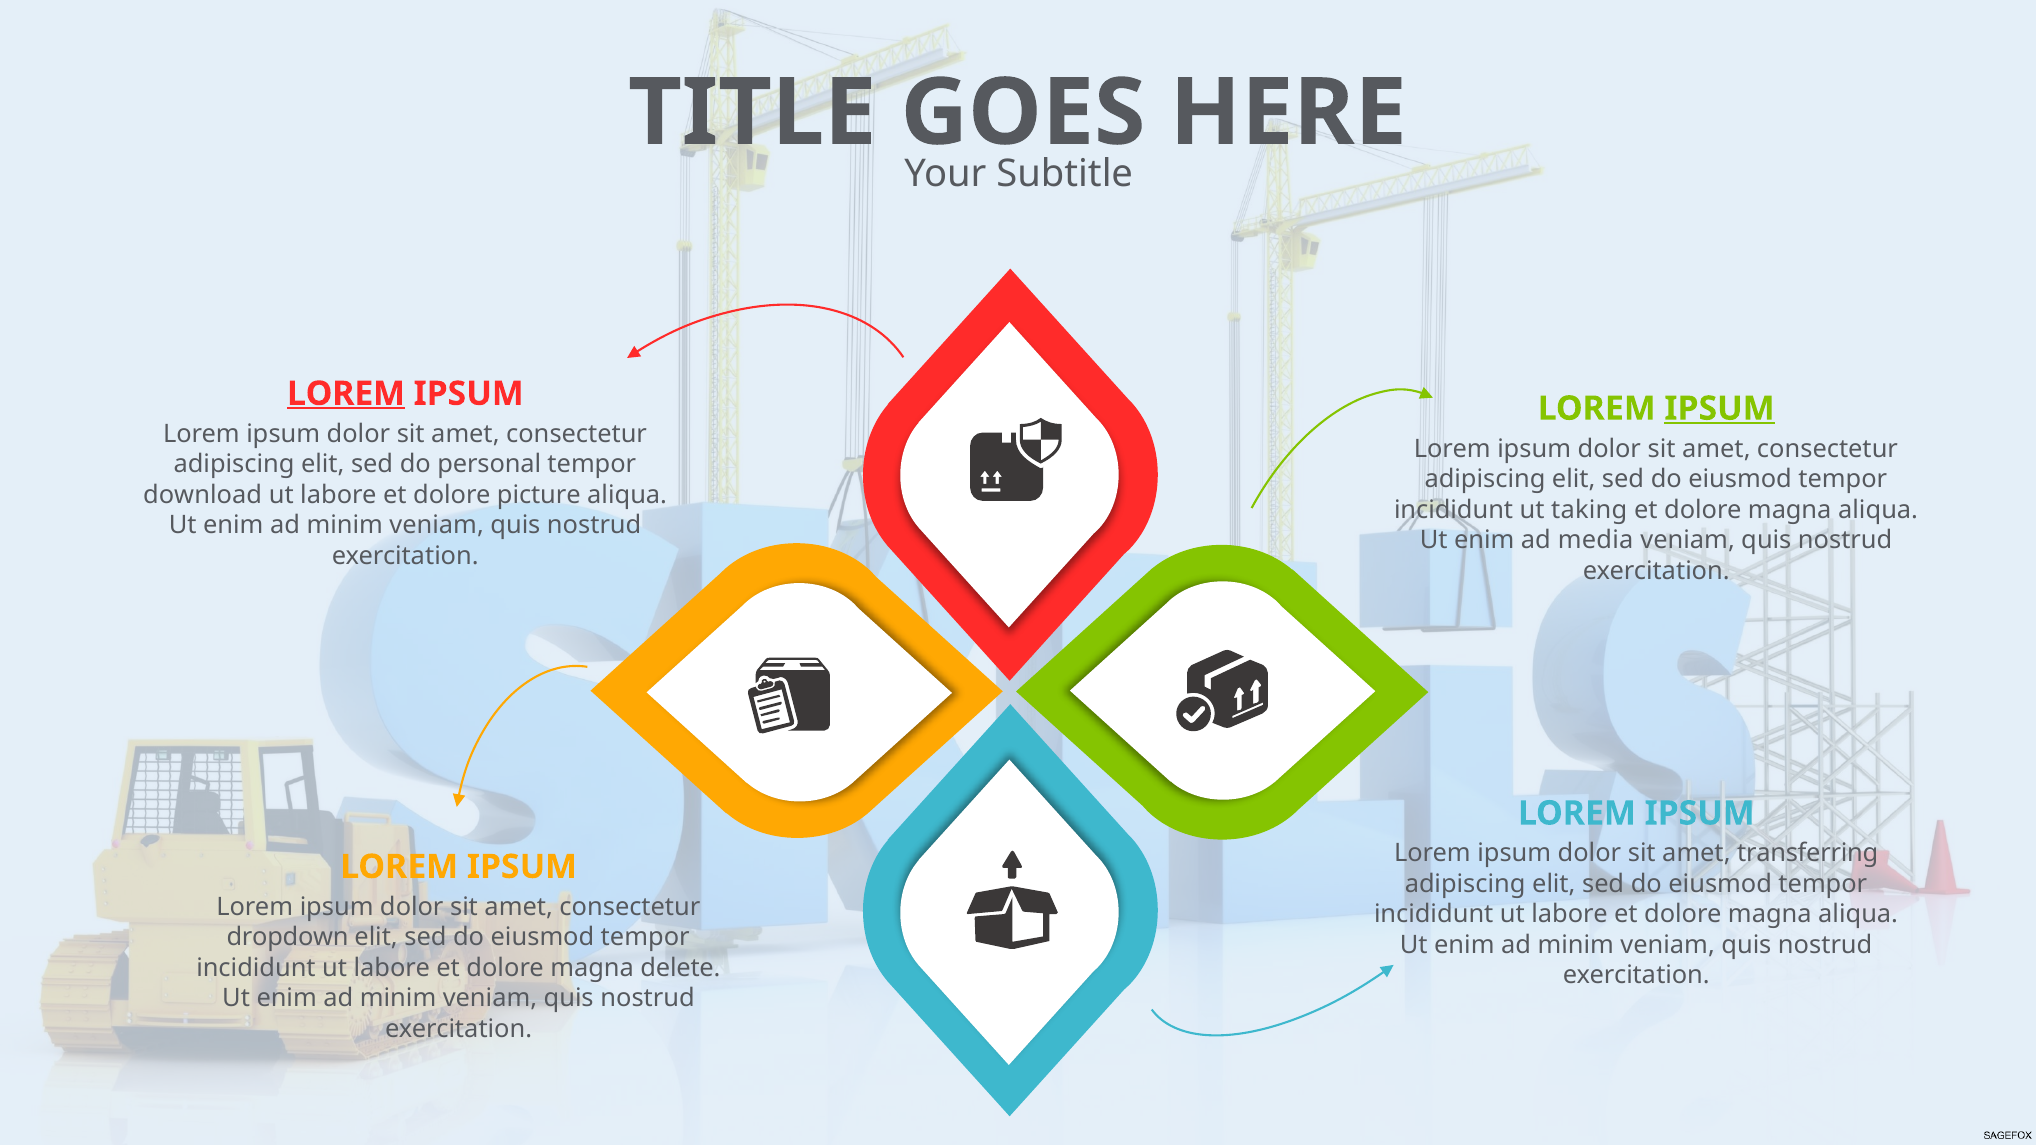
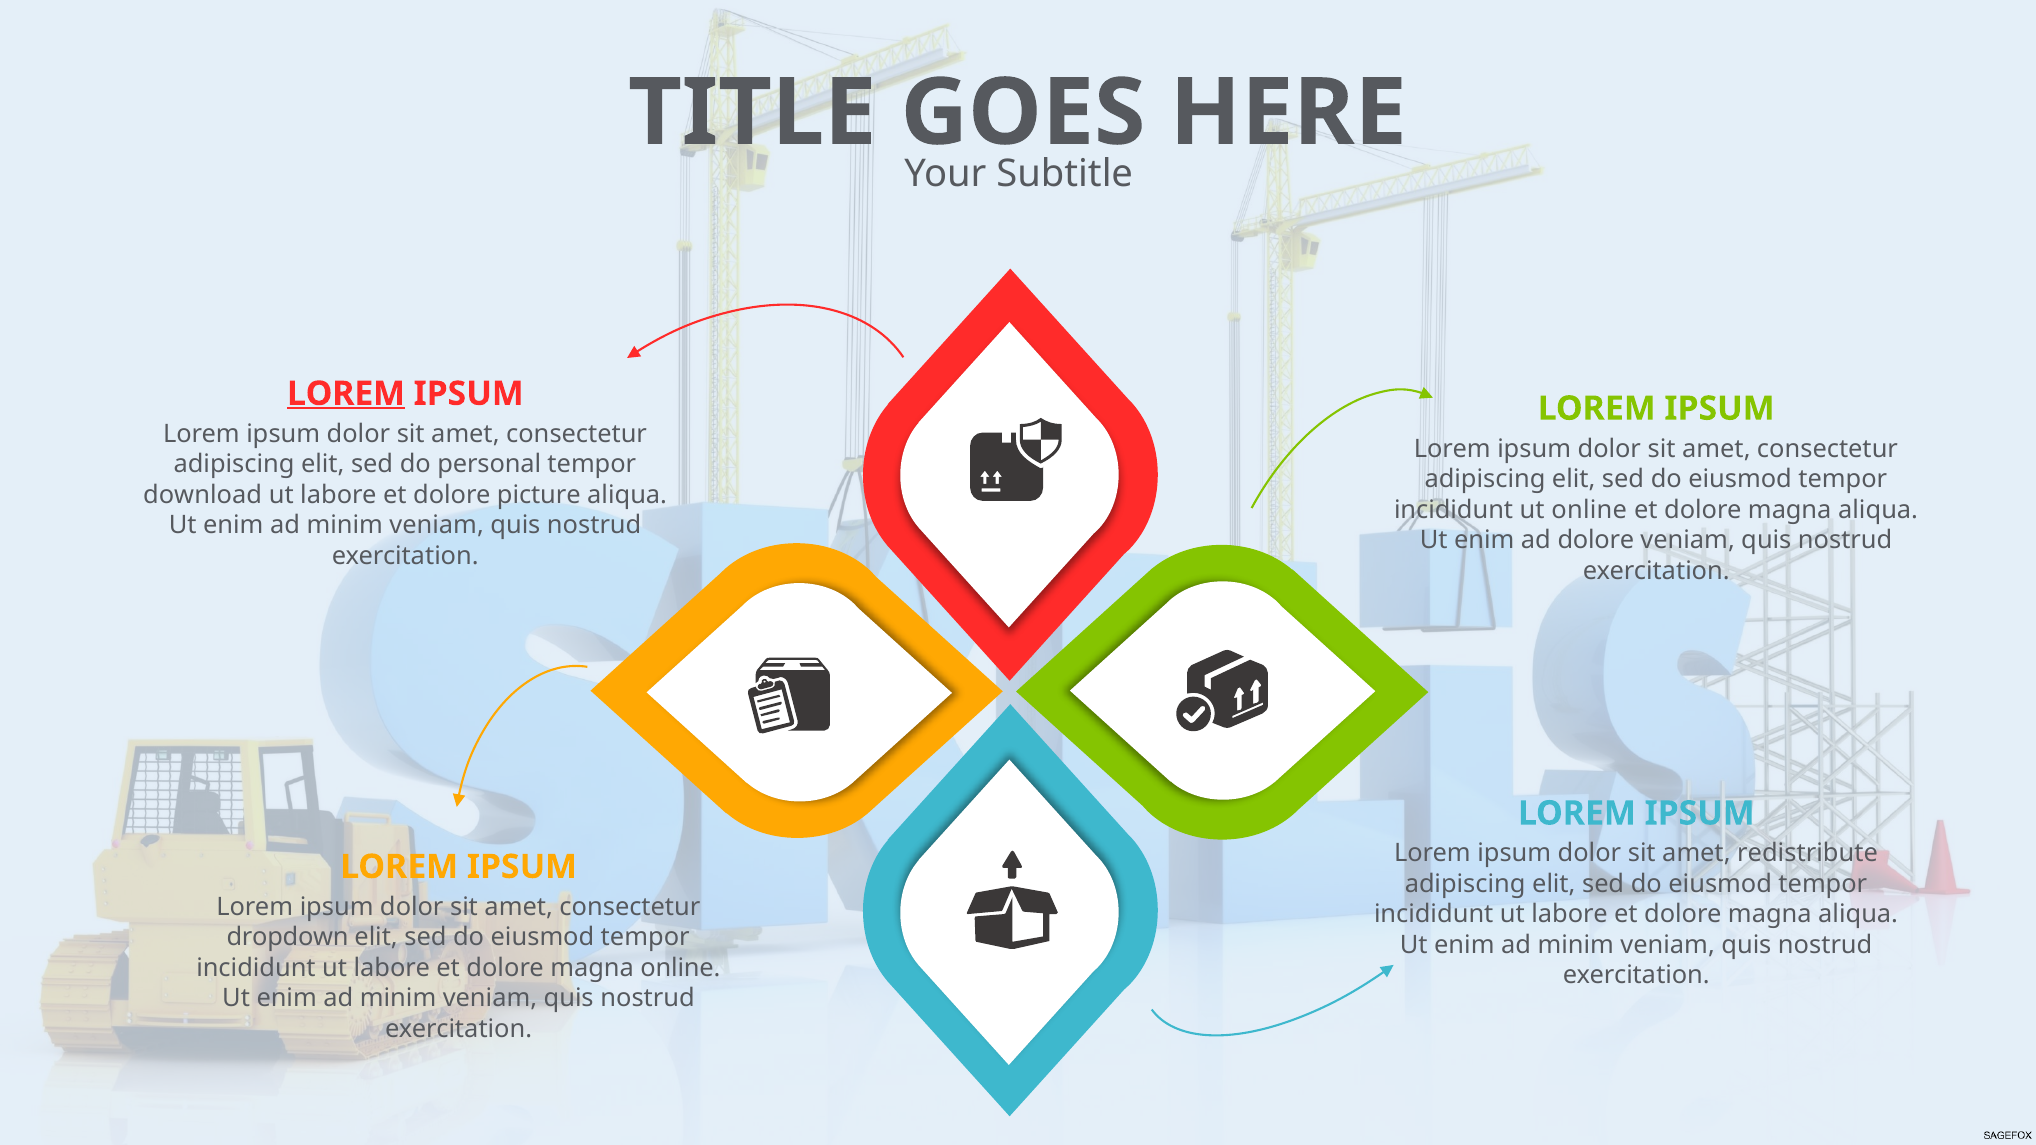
IPSUM at (1720, 409) underline: present -> none
ut taking: taking -> online
ad media: media -> dolore
transferring: transferring -> redistribute
magna delete: delete -> online
